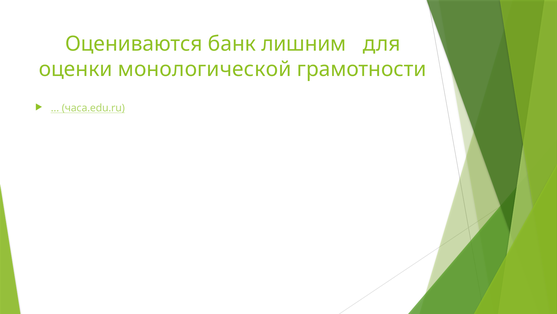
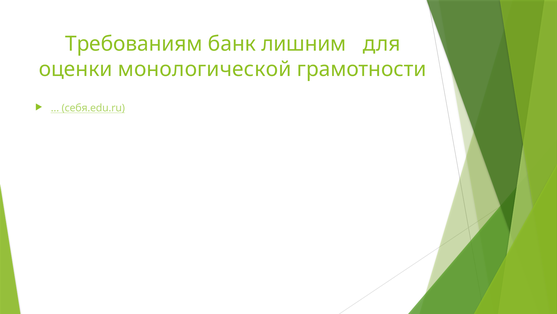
Оцениваются: Оцениваются -> Требованиям
часа.edu.ru: часа.edu.ru -> себя.edu.ru
